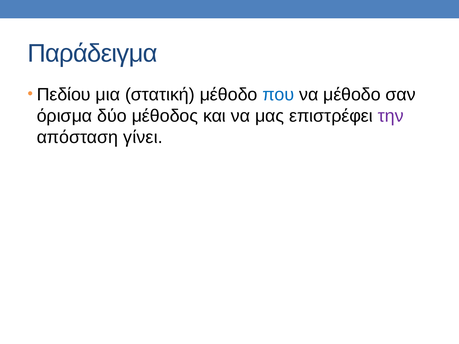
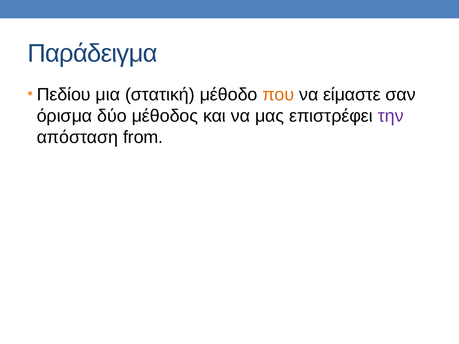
που colour: blue -> orange
να μέθοδο: μέθοδο -> είμαστε
γίνει: γίνει -> from
